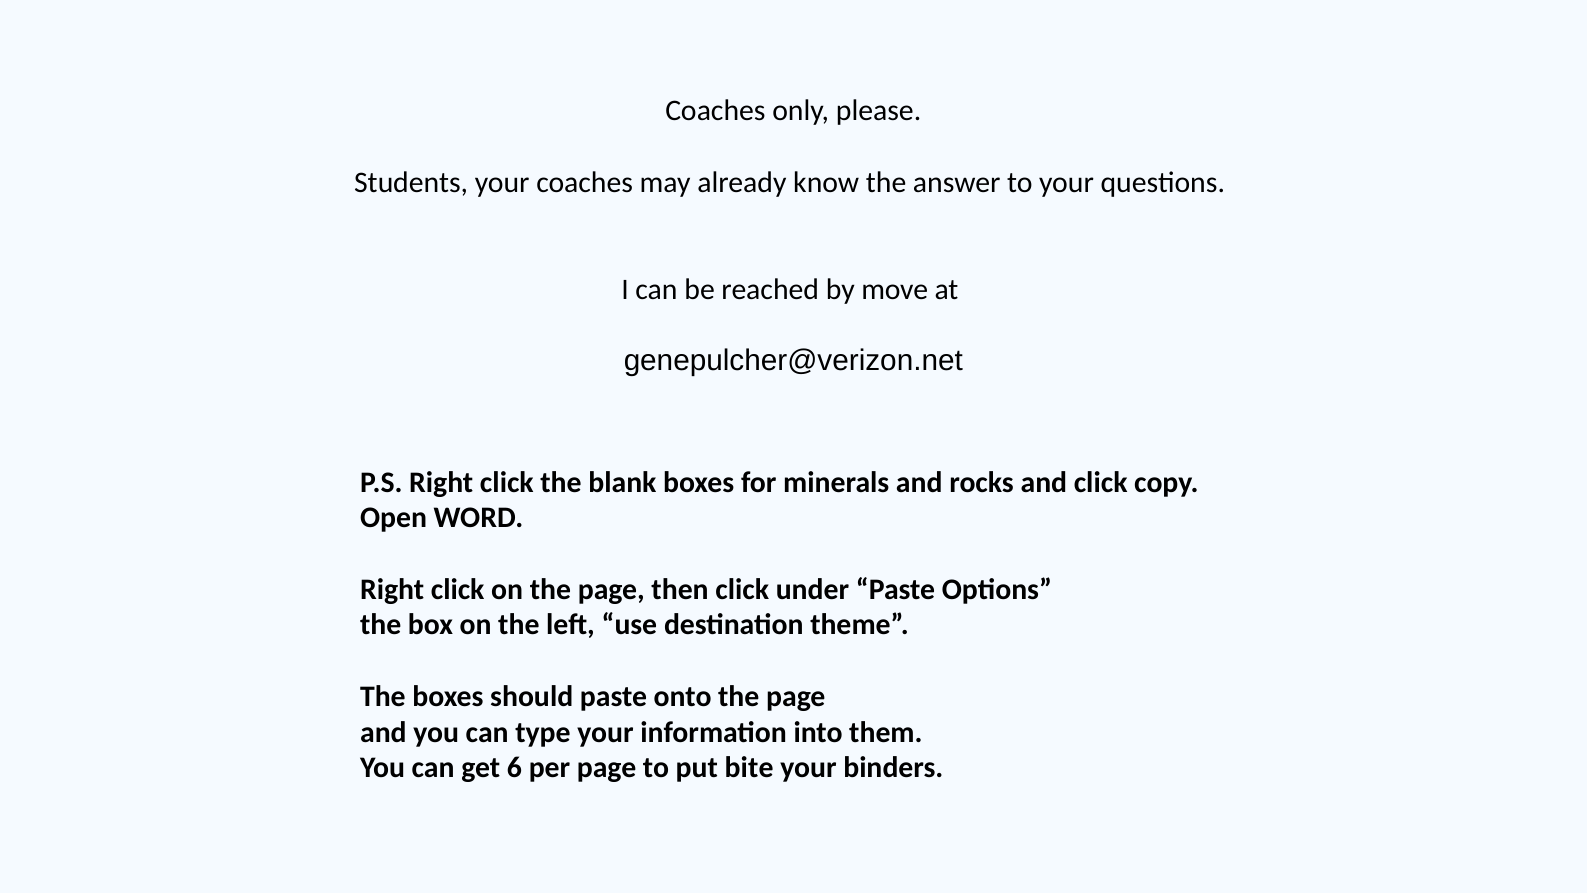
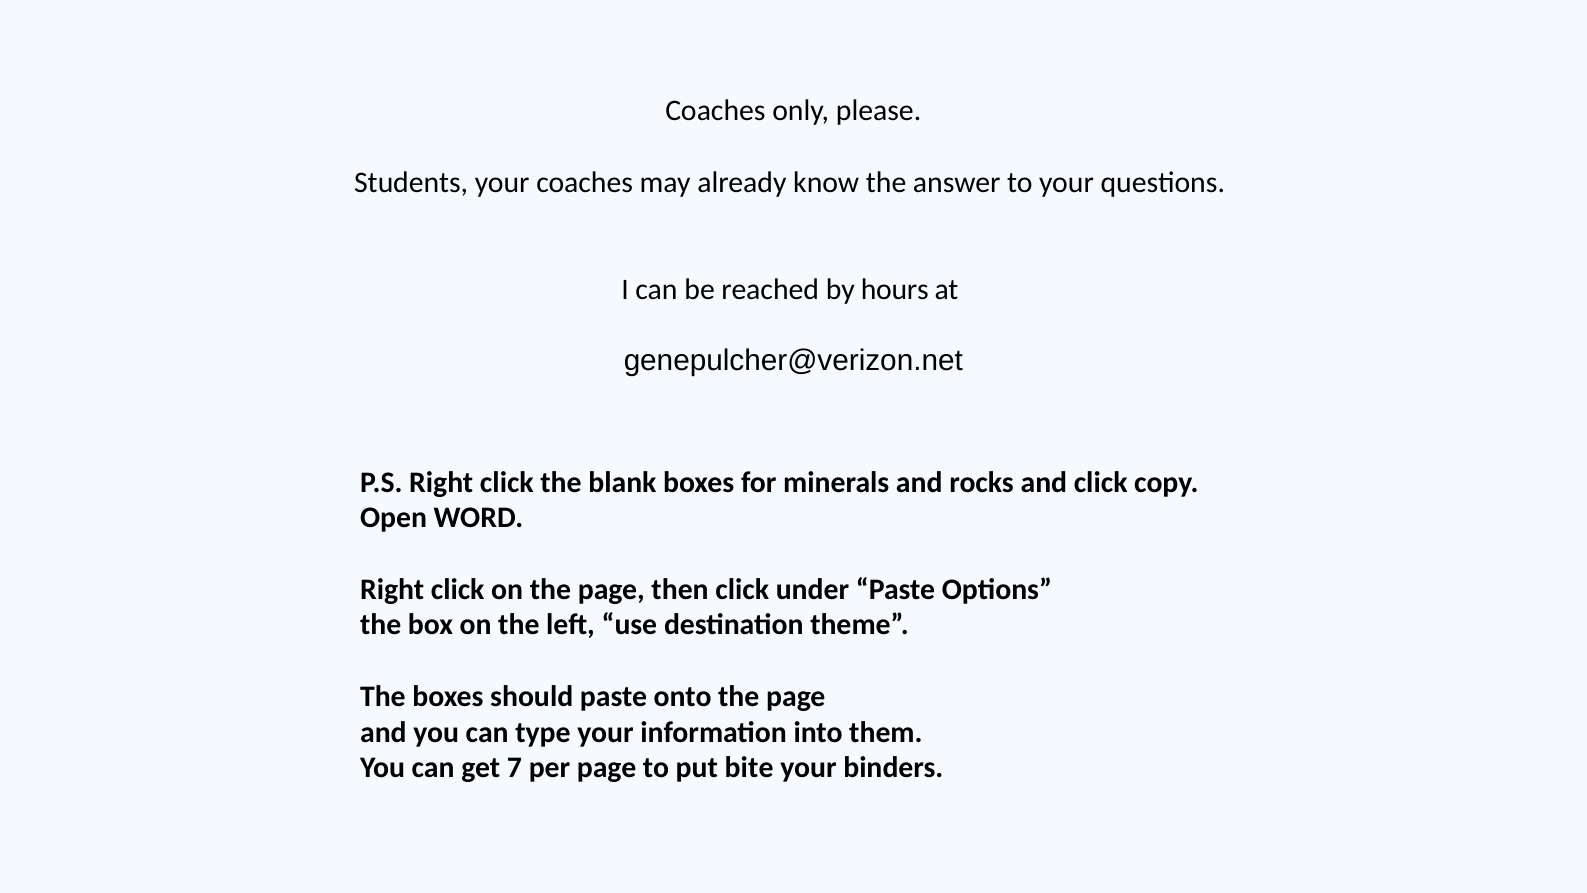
move: move -> hours
6: 6 -> 7
